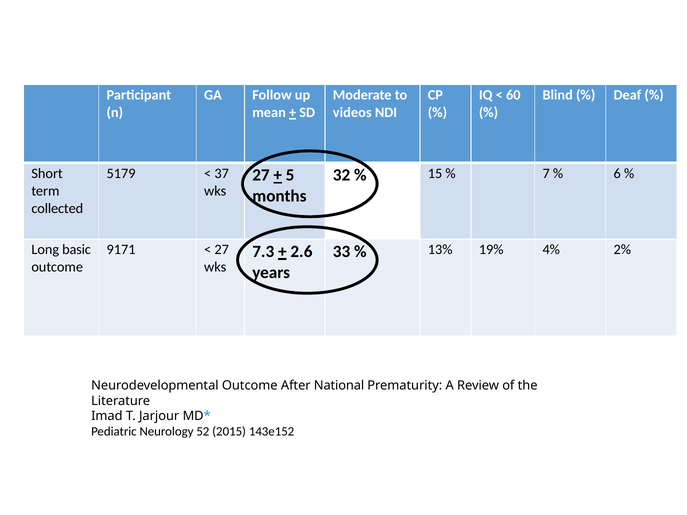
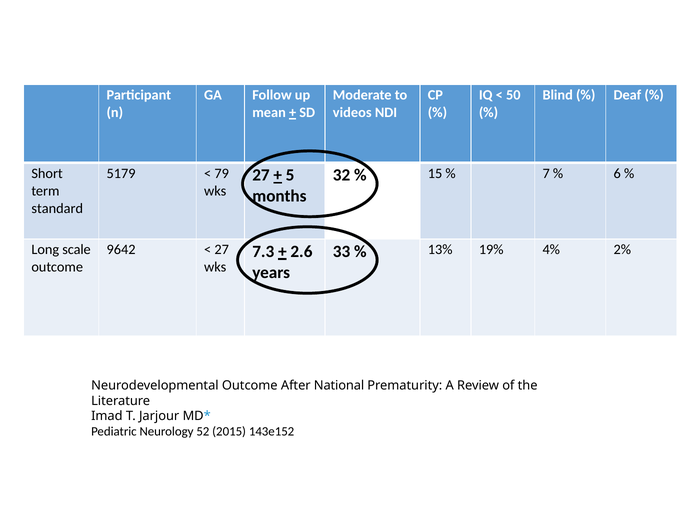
60: 60 -> 50
37: 37 -> 79
collected: collected -> standard
basic: basic -> scale
9171: 9171 -> 9642
